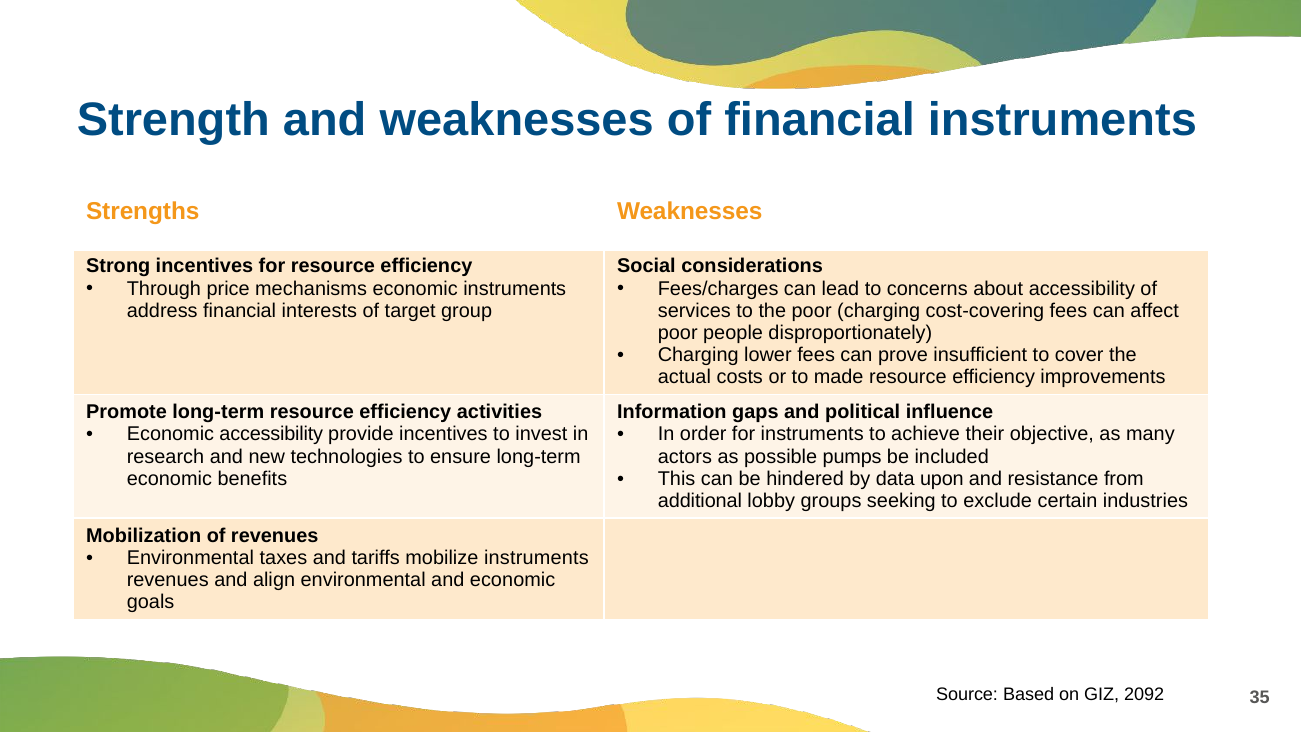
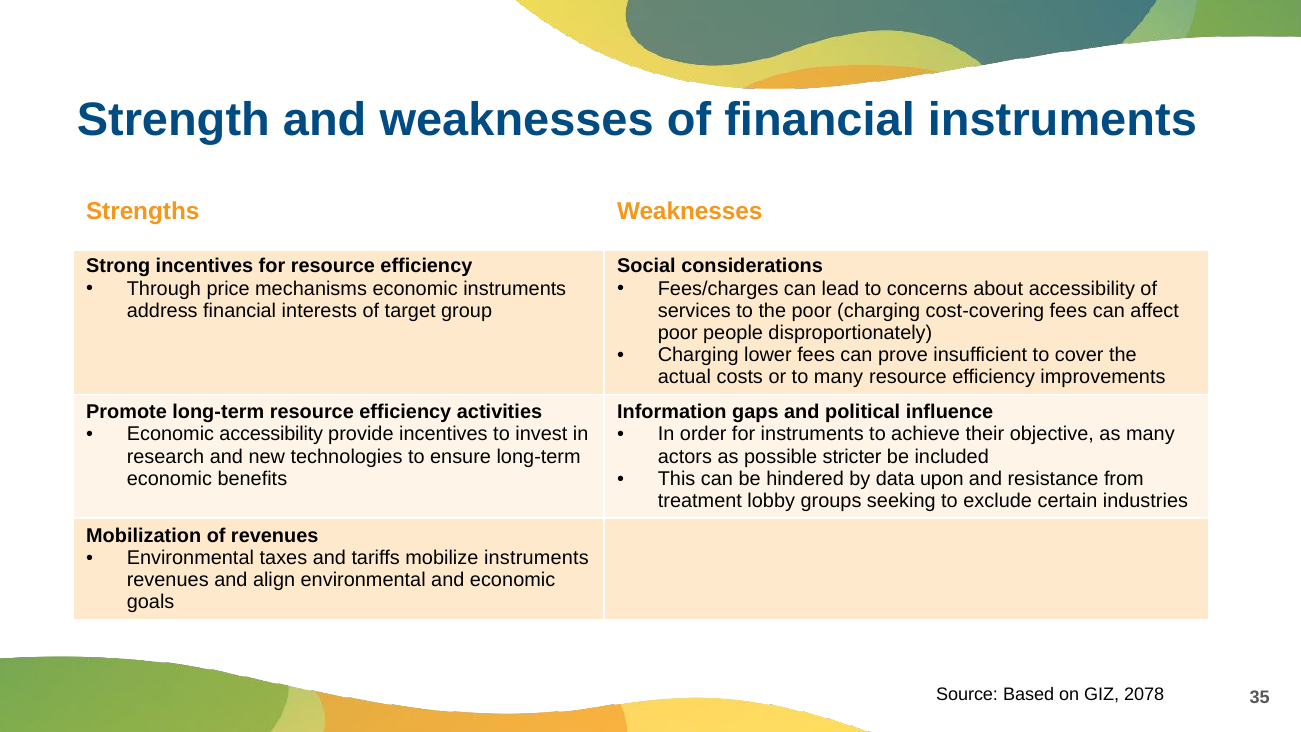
to made: made -> many
pumps: pumps -> stricter
additional: additional -> treatment
2092: 2092 -> 2078
